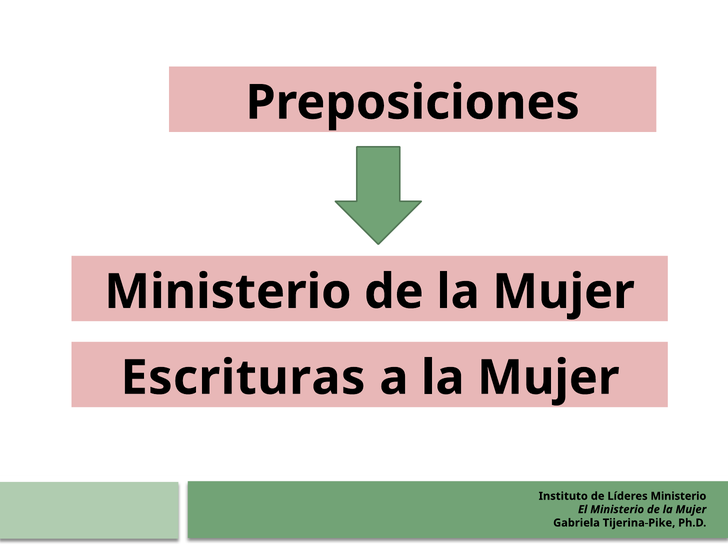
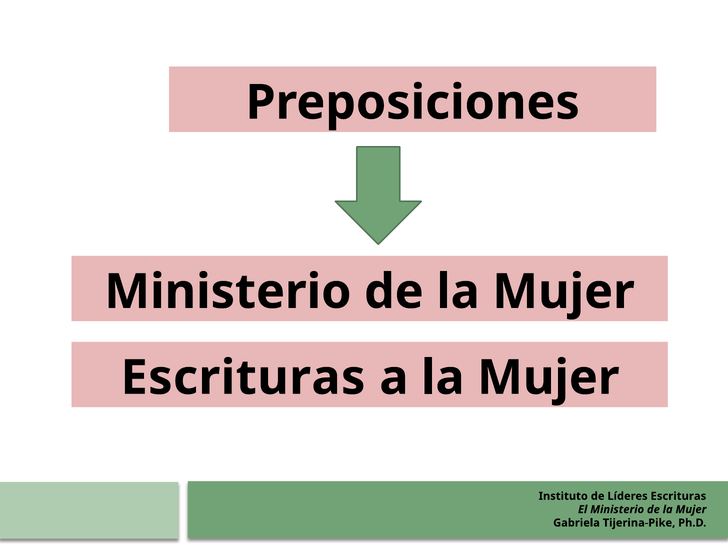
Líderes Ministerio: Ministerio -> Escrituras
